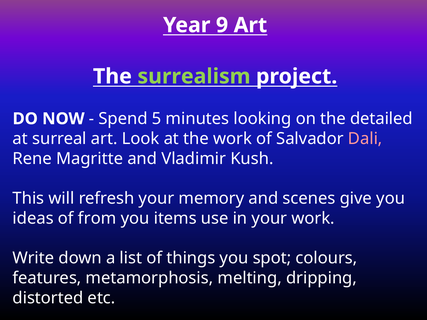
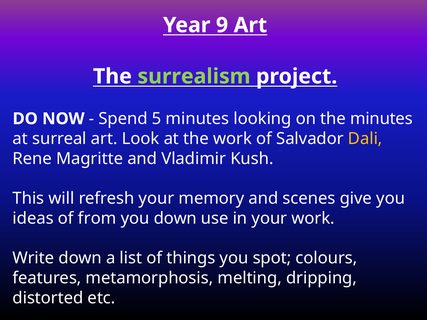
the detailed: detailed -> minutes
Dali colour: pink -> yellow
you items: items -> down
